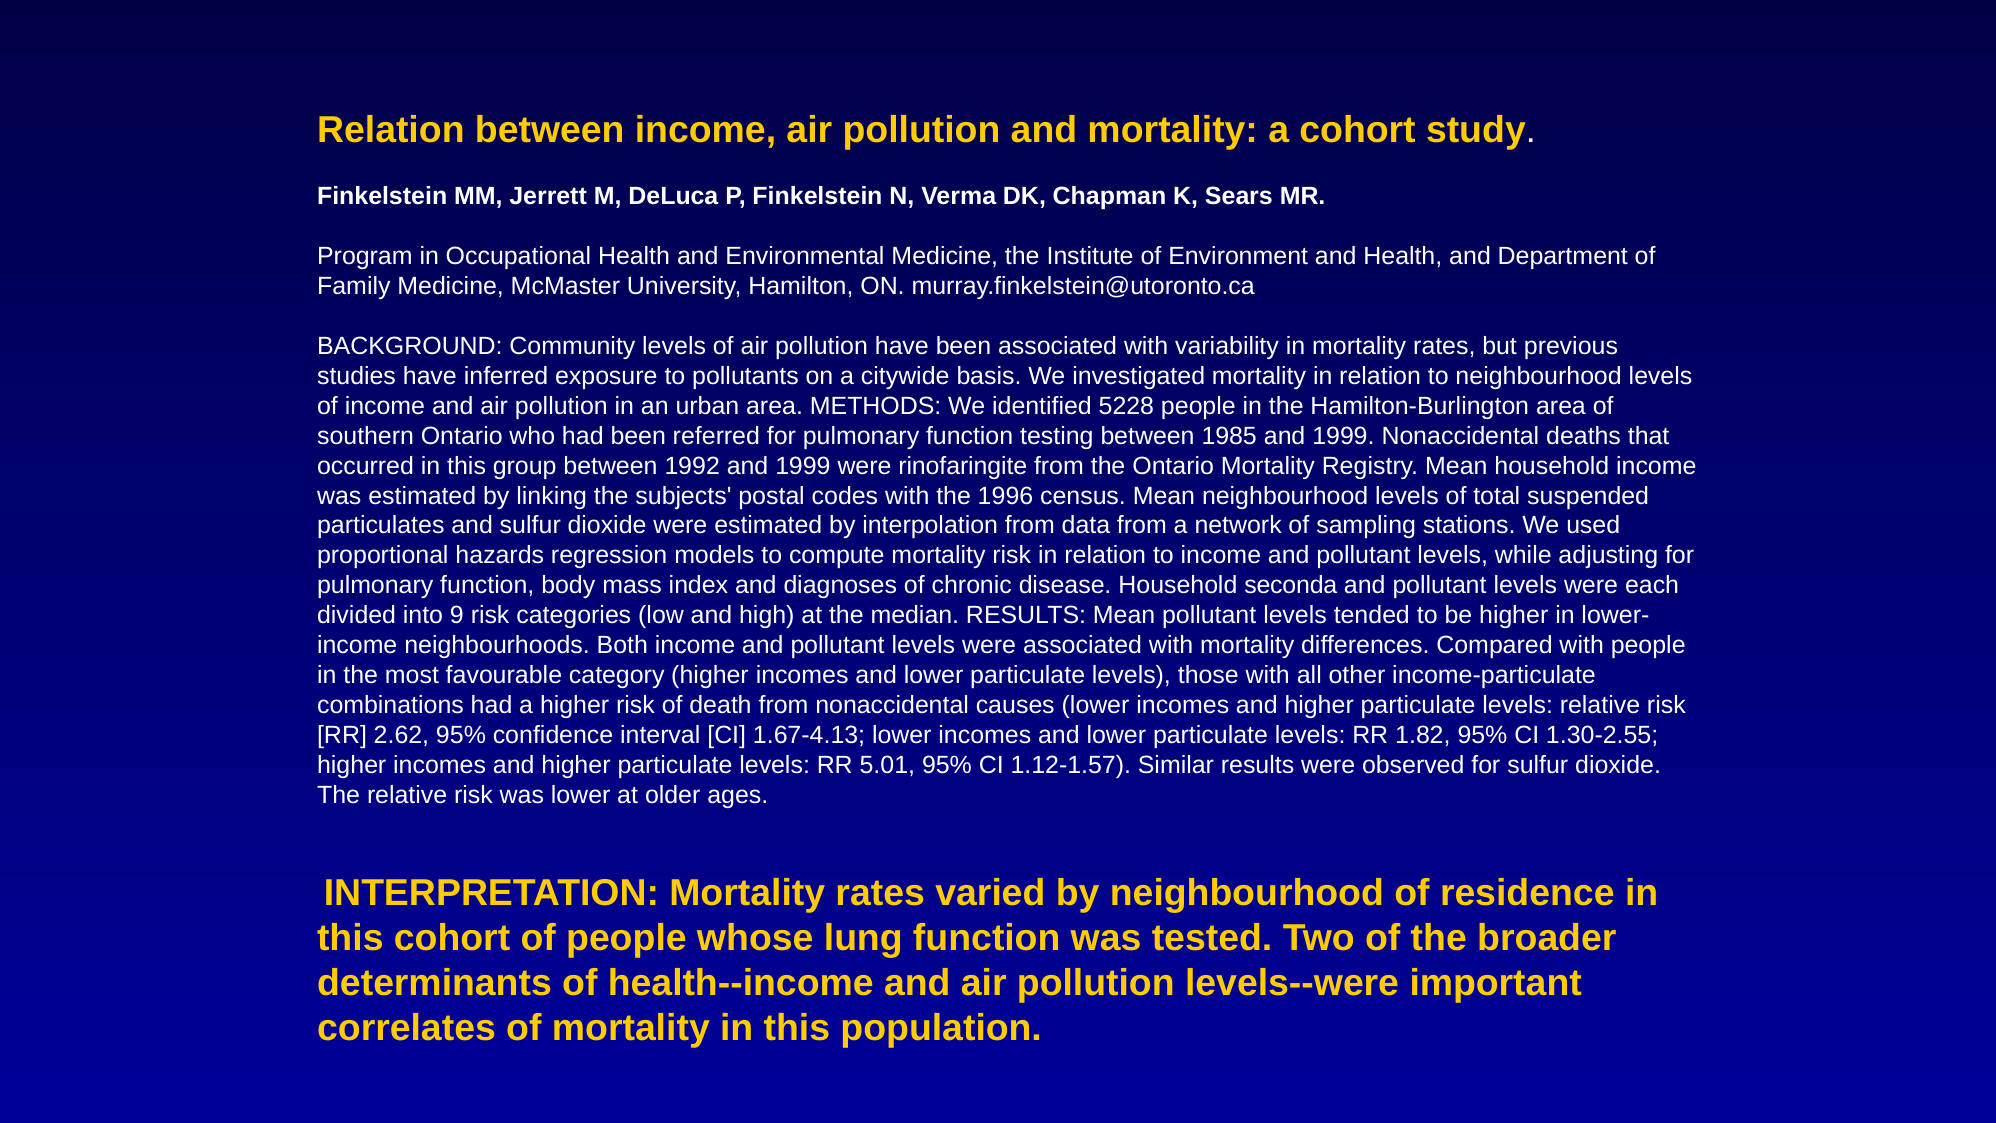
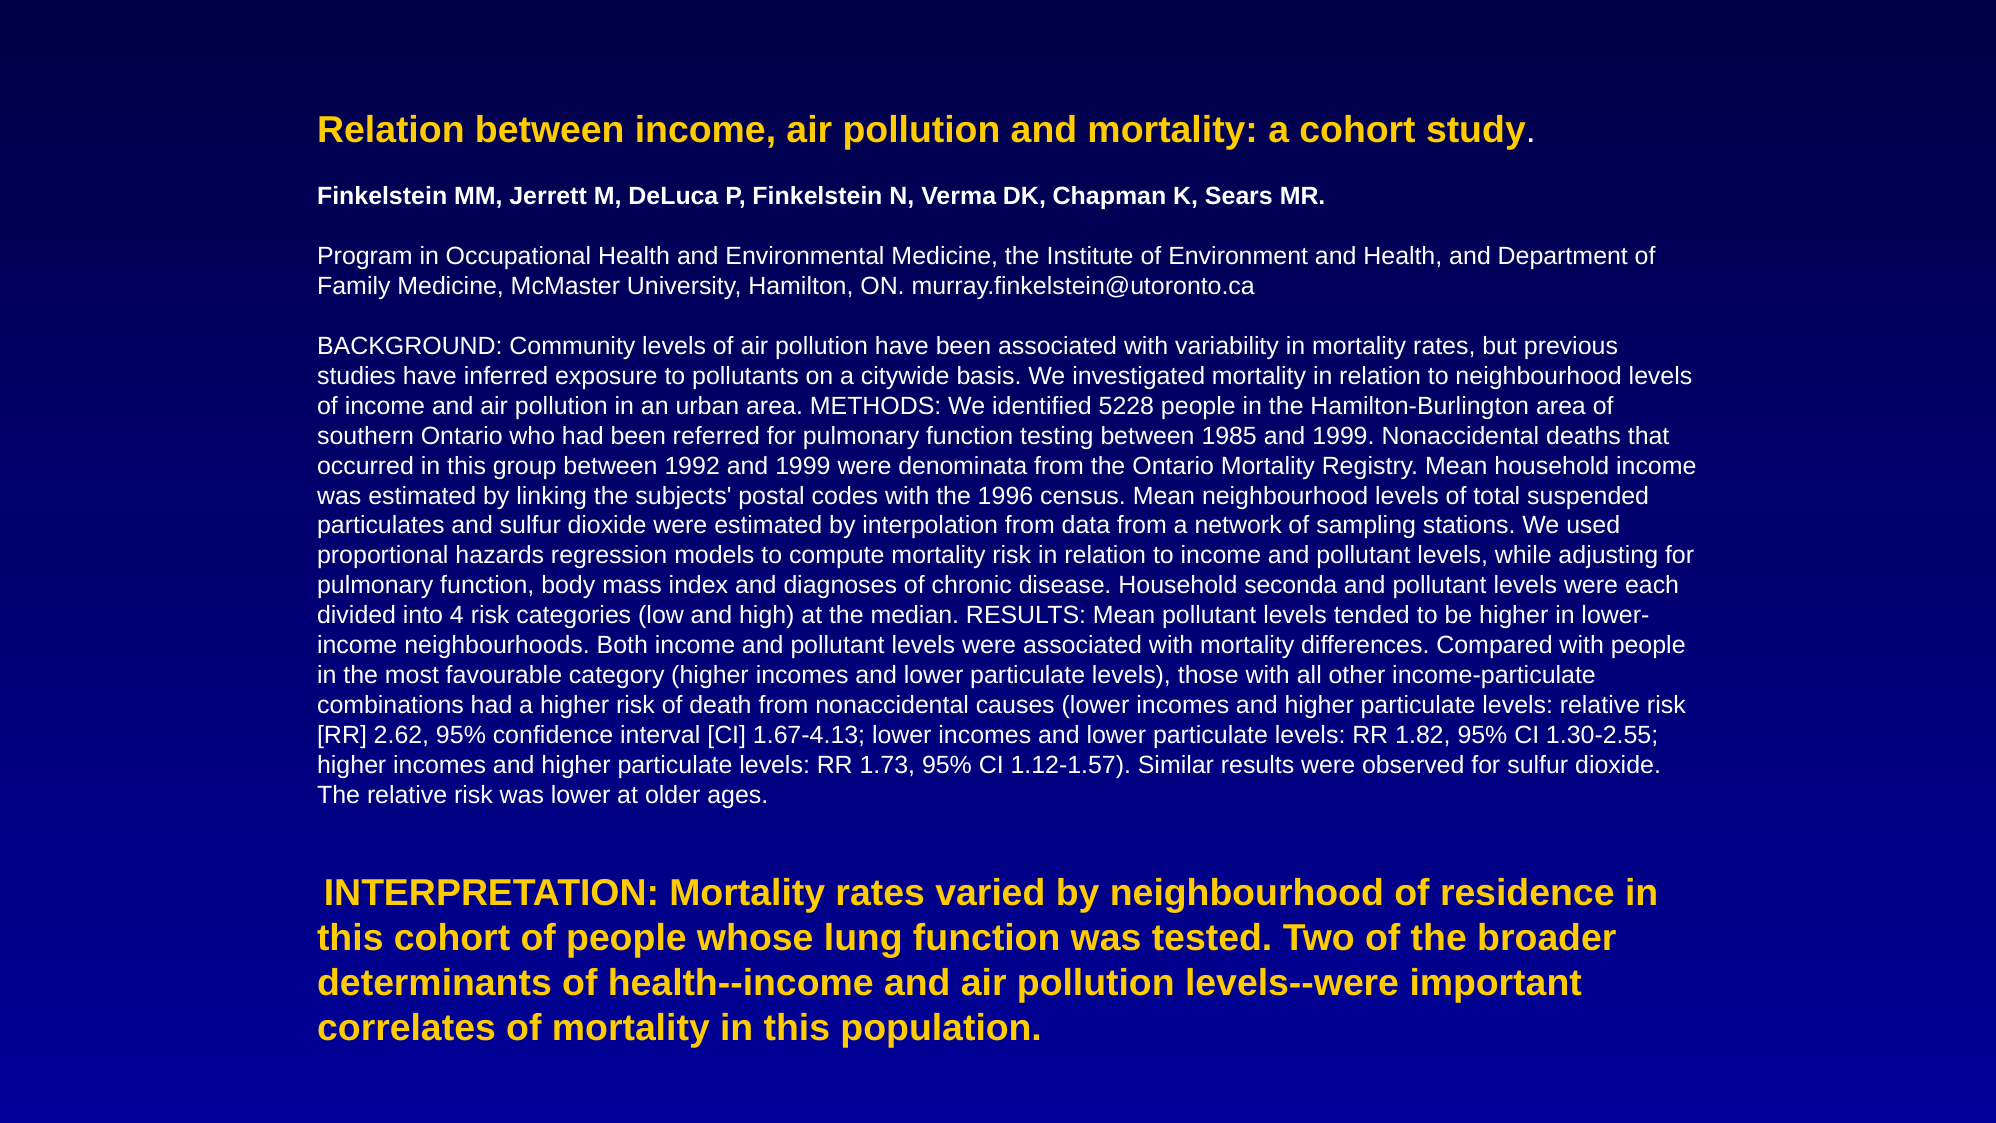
rinofaringite: rinofaringite -> denominata
9: 9 -> 4
5.01: 5.01 -> 1.73
